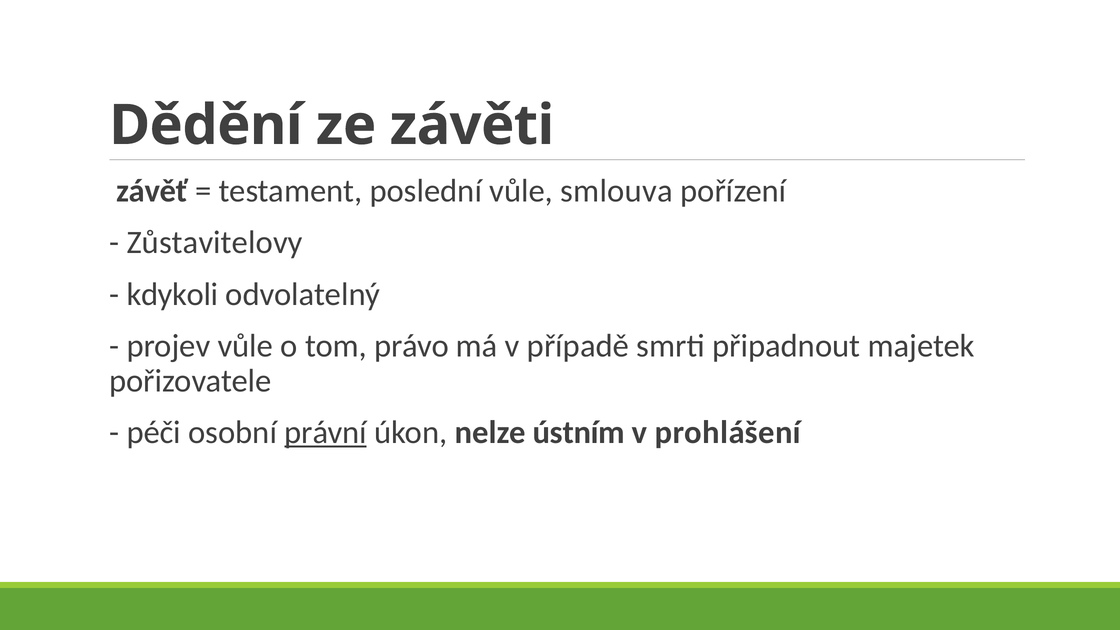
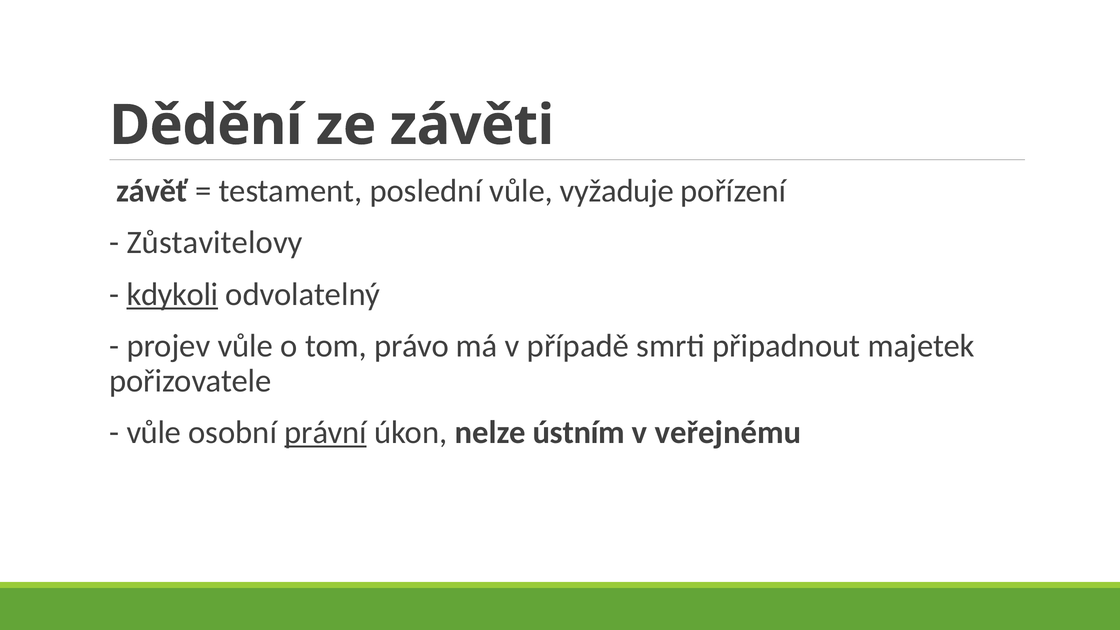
smlouva: smlouva -> vyžaduje
kdykoli underline: none -> present
péči at (154, 433): péči -> vůle
prohlášení: prohlášení -> veřejnému
